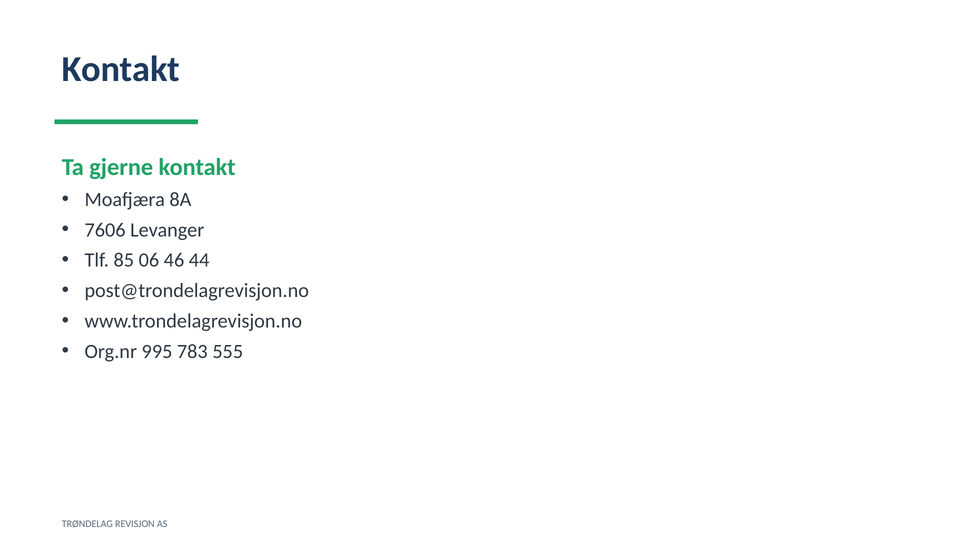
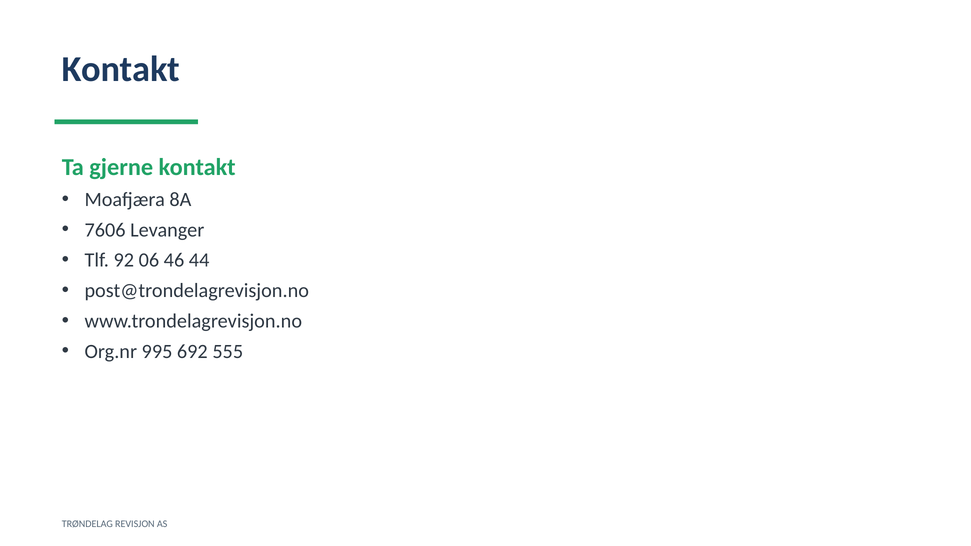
85: 85 -> 92
783: 783 -> 692
